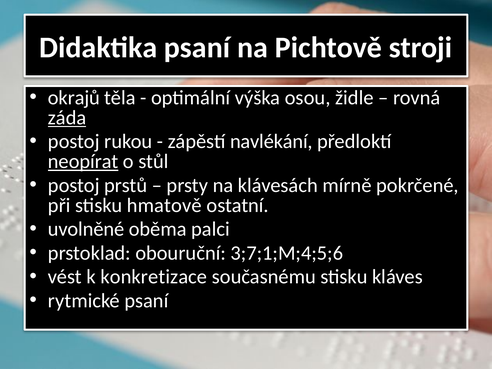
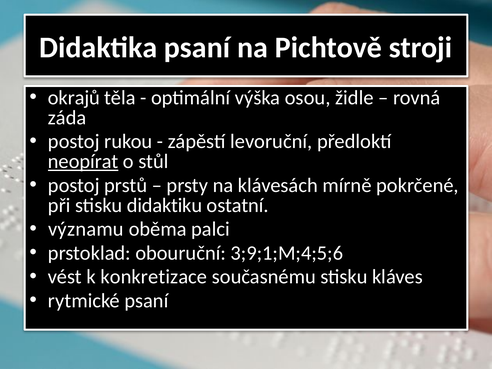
záda underline: present -> none
navlékání: navlékání -> levoruční
hmatově: hmatově -> didaktiku
uvolněné: uvolněné -> významu
3;7;1;M;4;5;6: 3;7;1;M;4;5;6 -> 3;9;1;M;4;5;6
